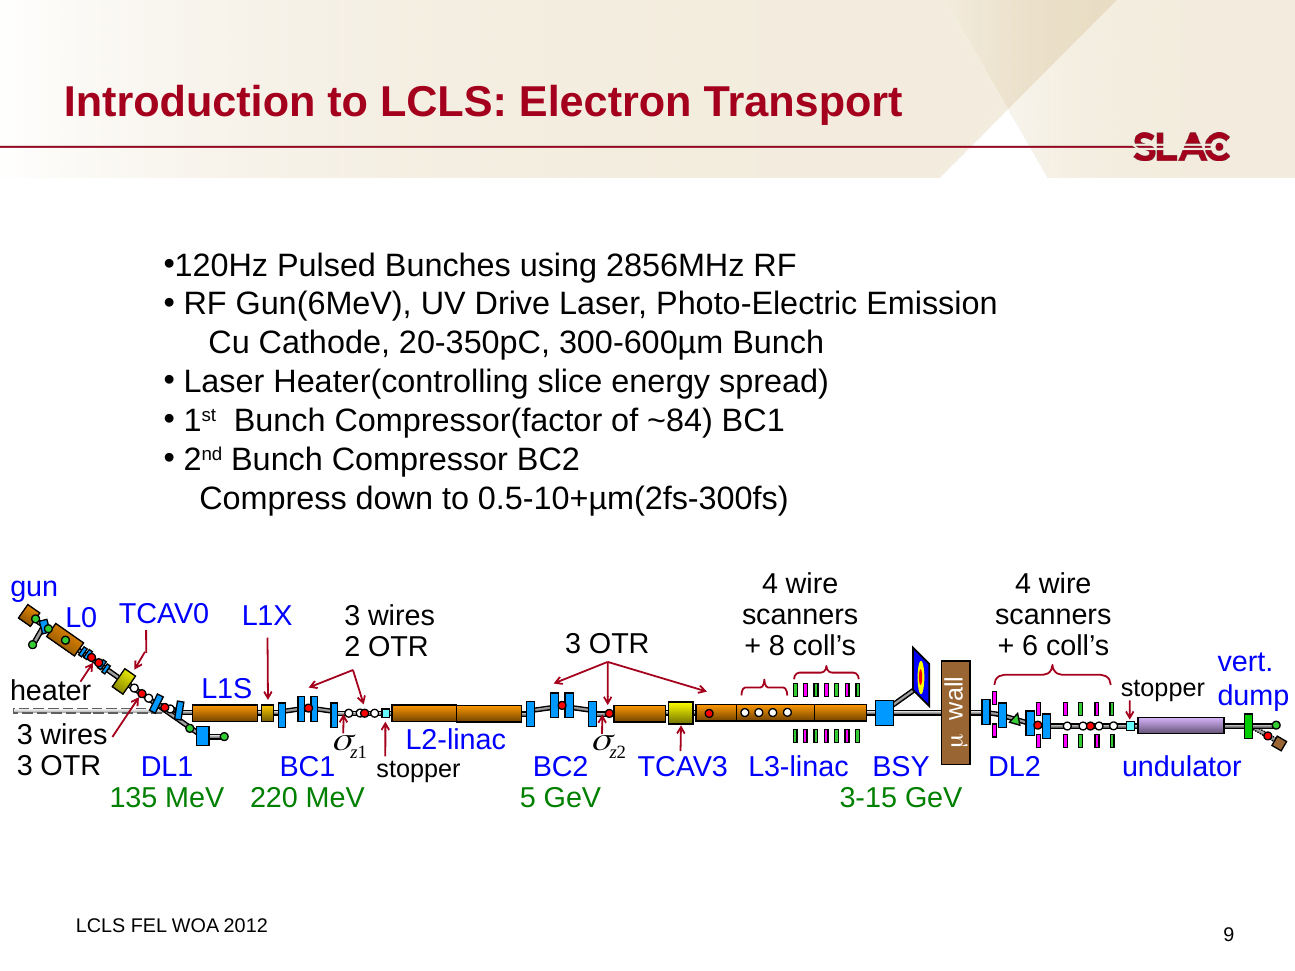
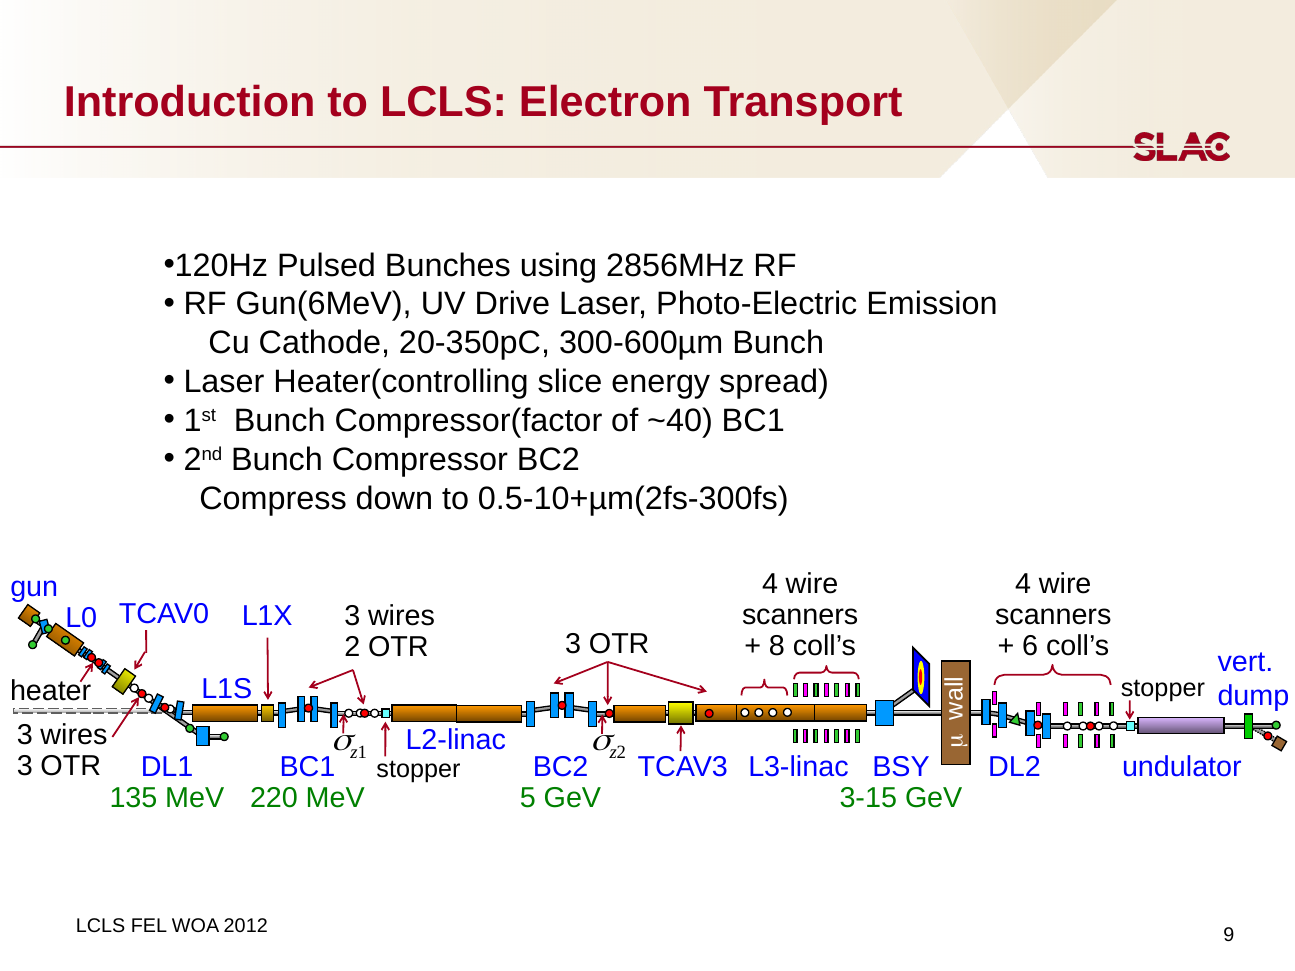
~84: ~84 -> ~40
